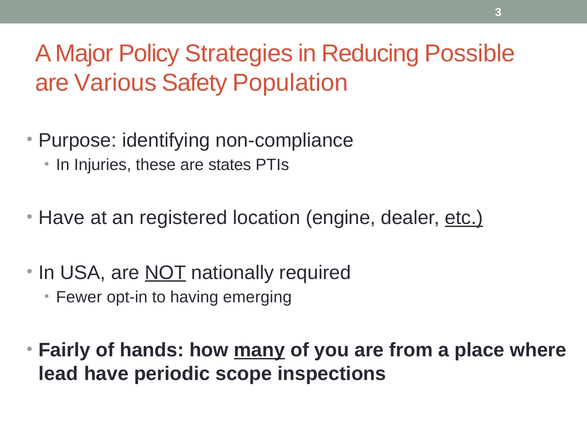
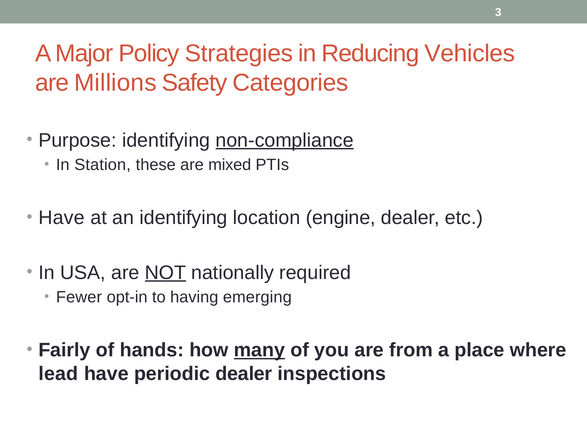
Possible: Possible -> Vehicles
Various: Various -> Millions
Population: Population -> Categories
non-compliance underline: none -> present
Injuries: Injuries -> Station
states: states -> mixed
an registered: registered -> identifying
etc underline: present -> none
periodic scope: scope -> dealer
